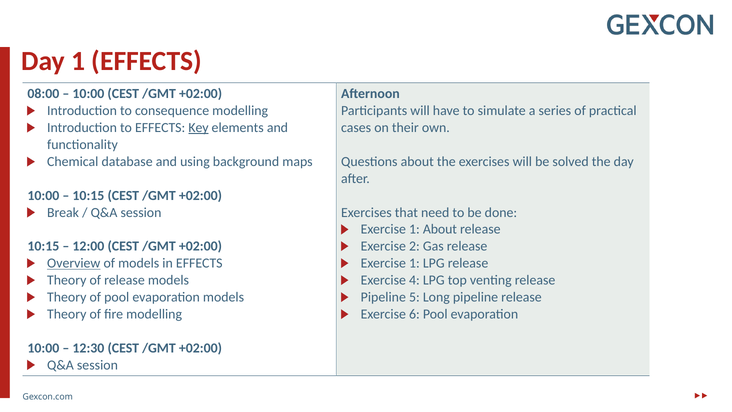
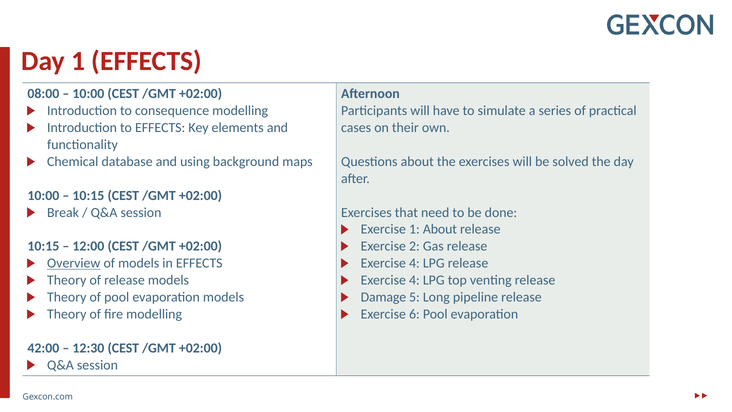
Key underline: present -> none
1 at (414, 263): 1 -> 4
Pipeline at (383, 297): Pipeline -> Damage
10:00 at (43, 348): 10:00 -> 42:00
